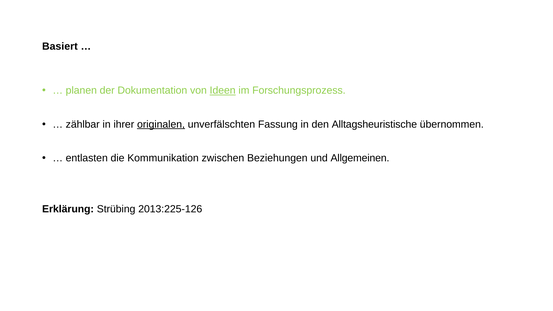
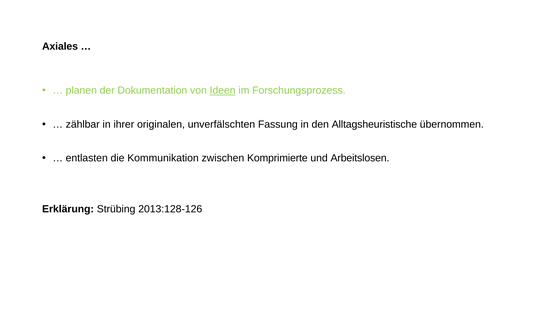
Basiert: Basiert -> Axiales
originalen underline: present -> none
Beziehungen: Beziehungen -> Komprimierte
Allgemeinen: Allgemeinen -> Arbeitslosen
2013:225-126: 2013:225-126 -> 2013:128-126
